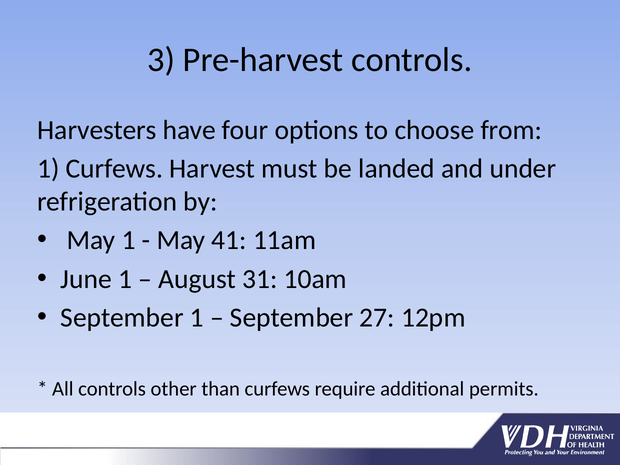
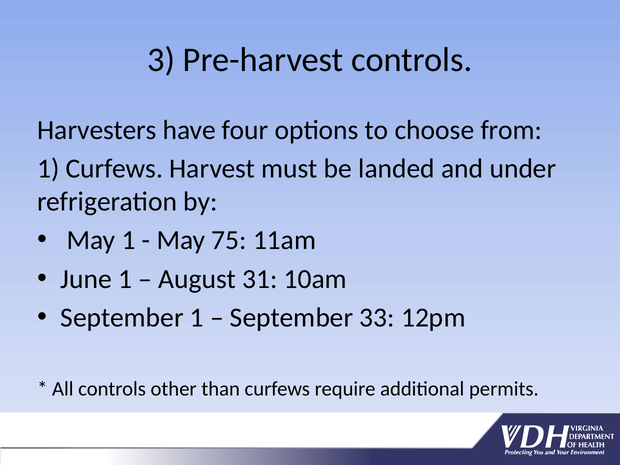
41: 41 -> 75
27: 27 -> 33
